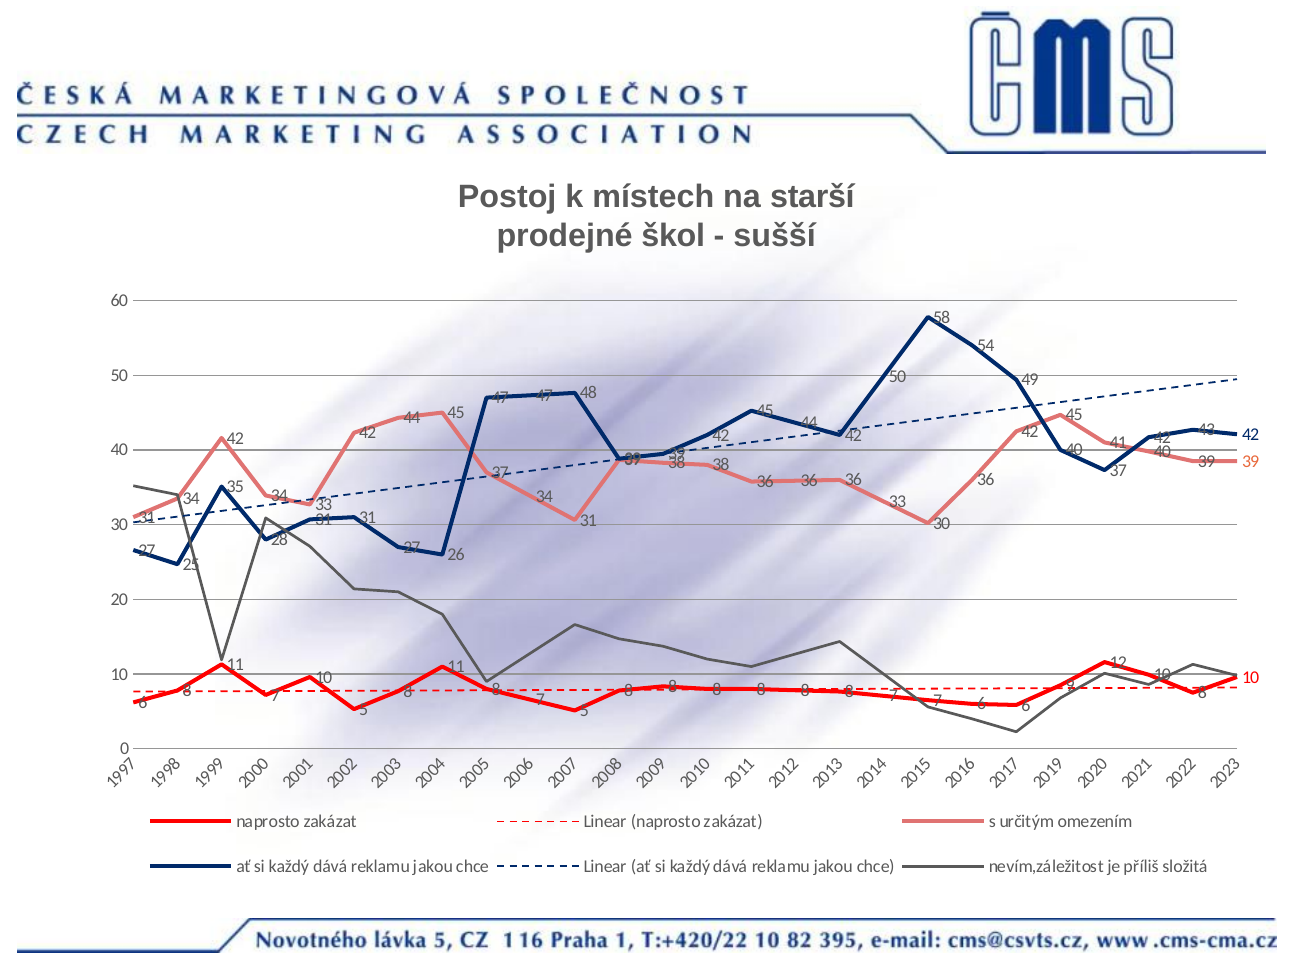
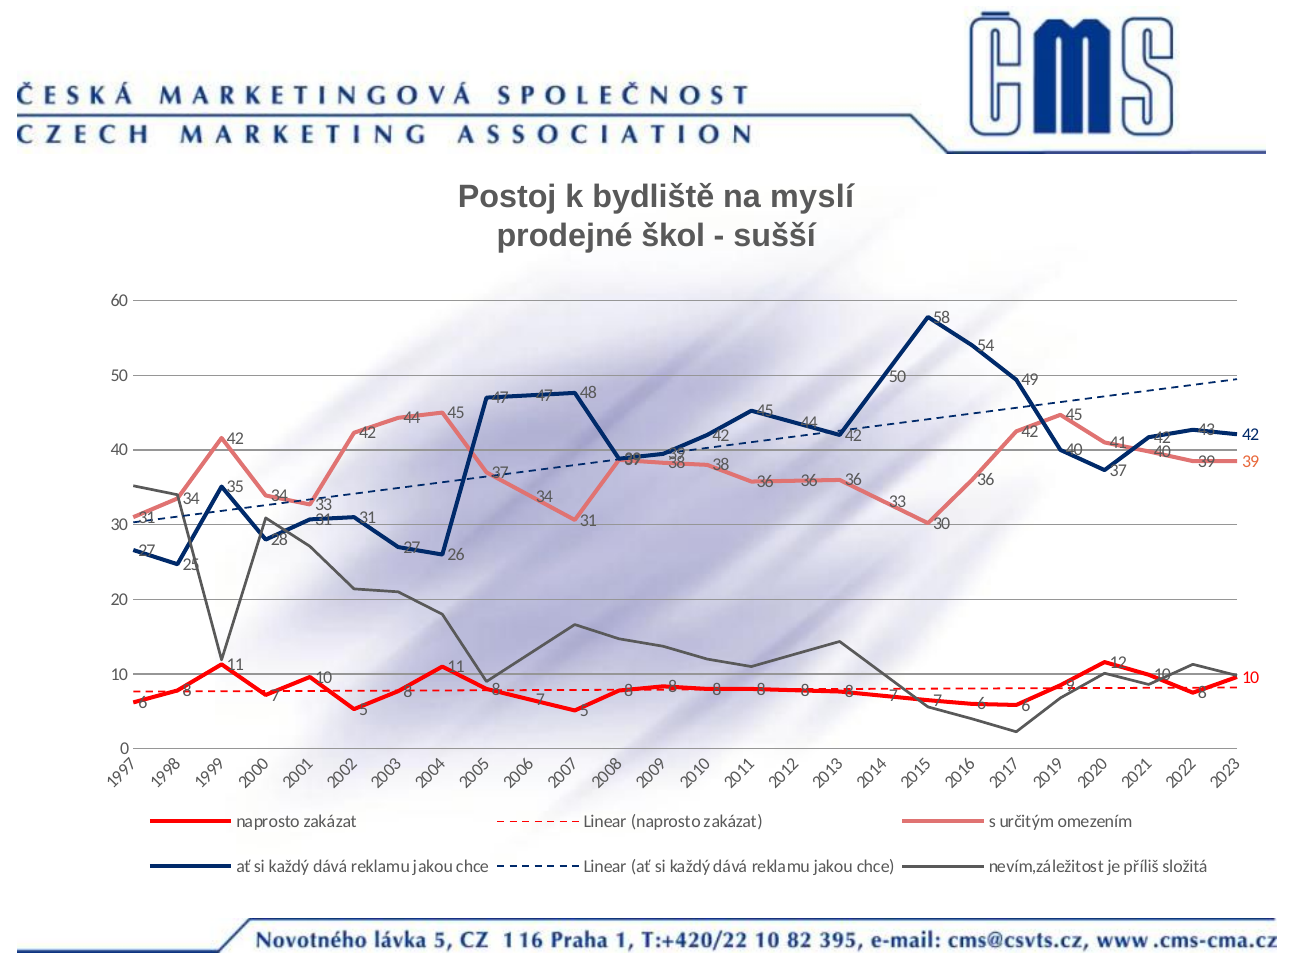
místech: místech -> bydliště
starší: starší -> myslí
